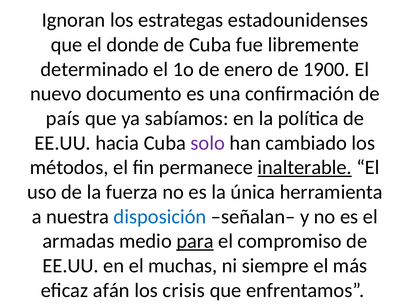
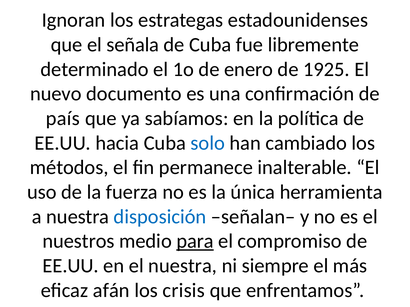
donde: donde -> señala
1900: 1900 -> 1925
solo colour: purple -> blue
inalterable underline: present -> none
armadas: armadas -> nuestros
el muchas: muchas -> nuestra
